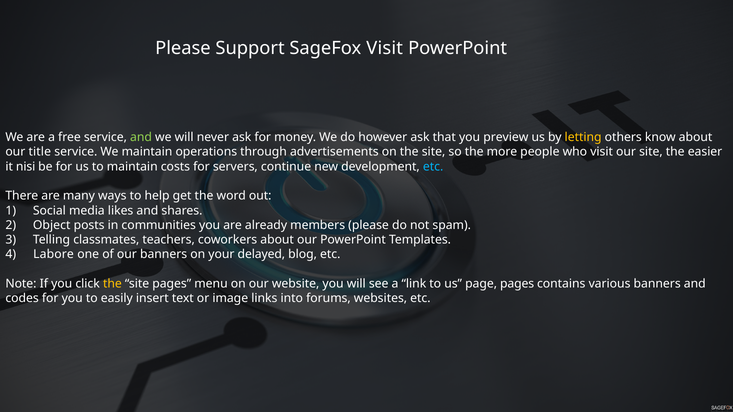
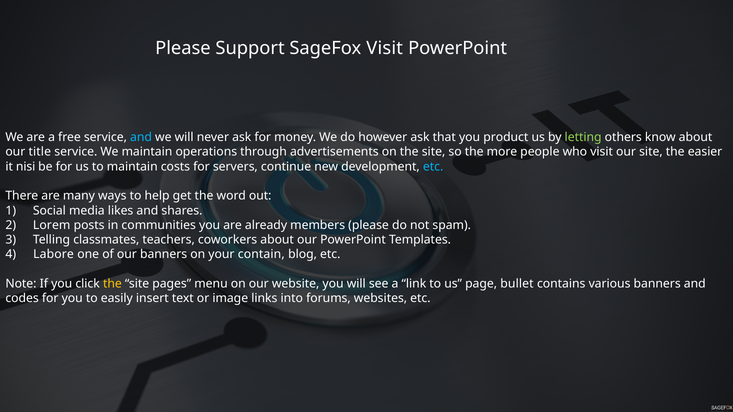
and at (141, 137) colour: light green -> light blue
preview: preview -> product
letting colour: yellow -> light green
Object: Object -> Lorem
delayed: delayed -> contain
page pages: pages -> bullet
